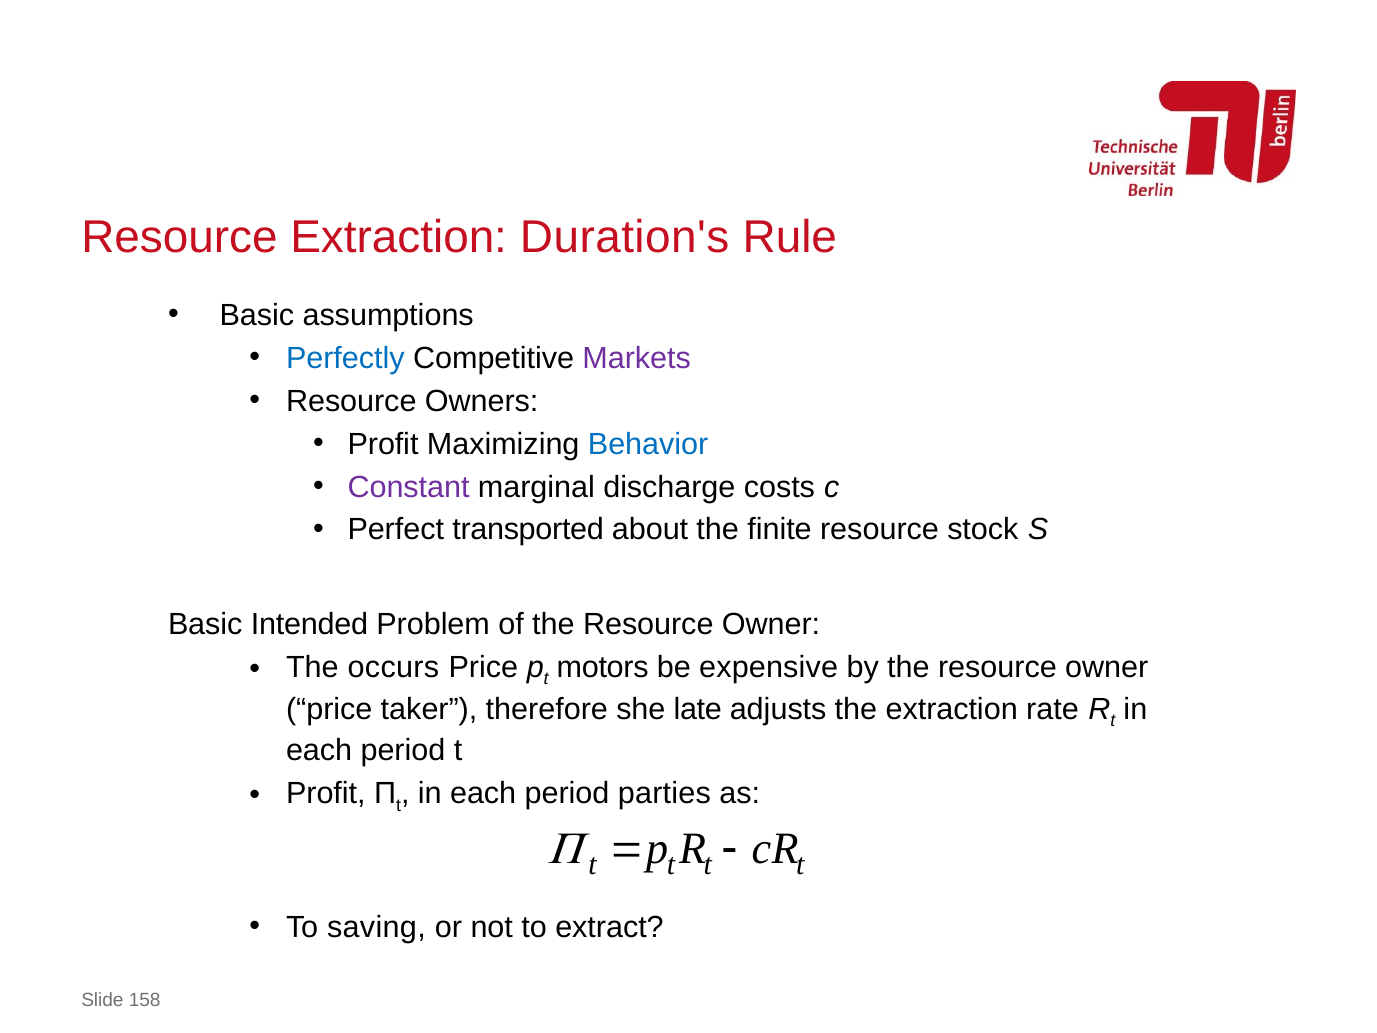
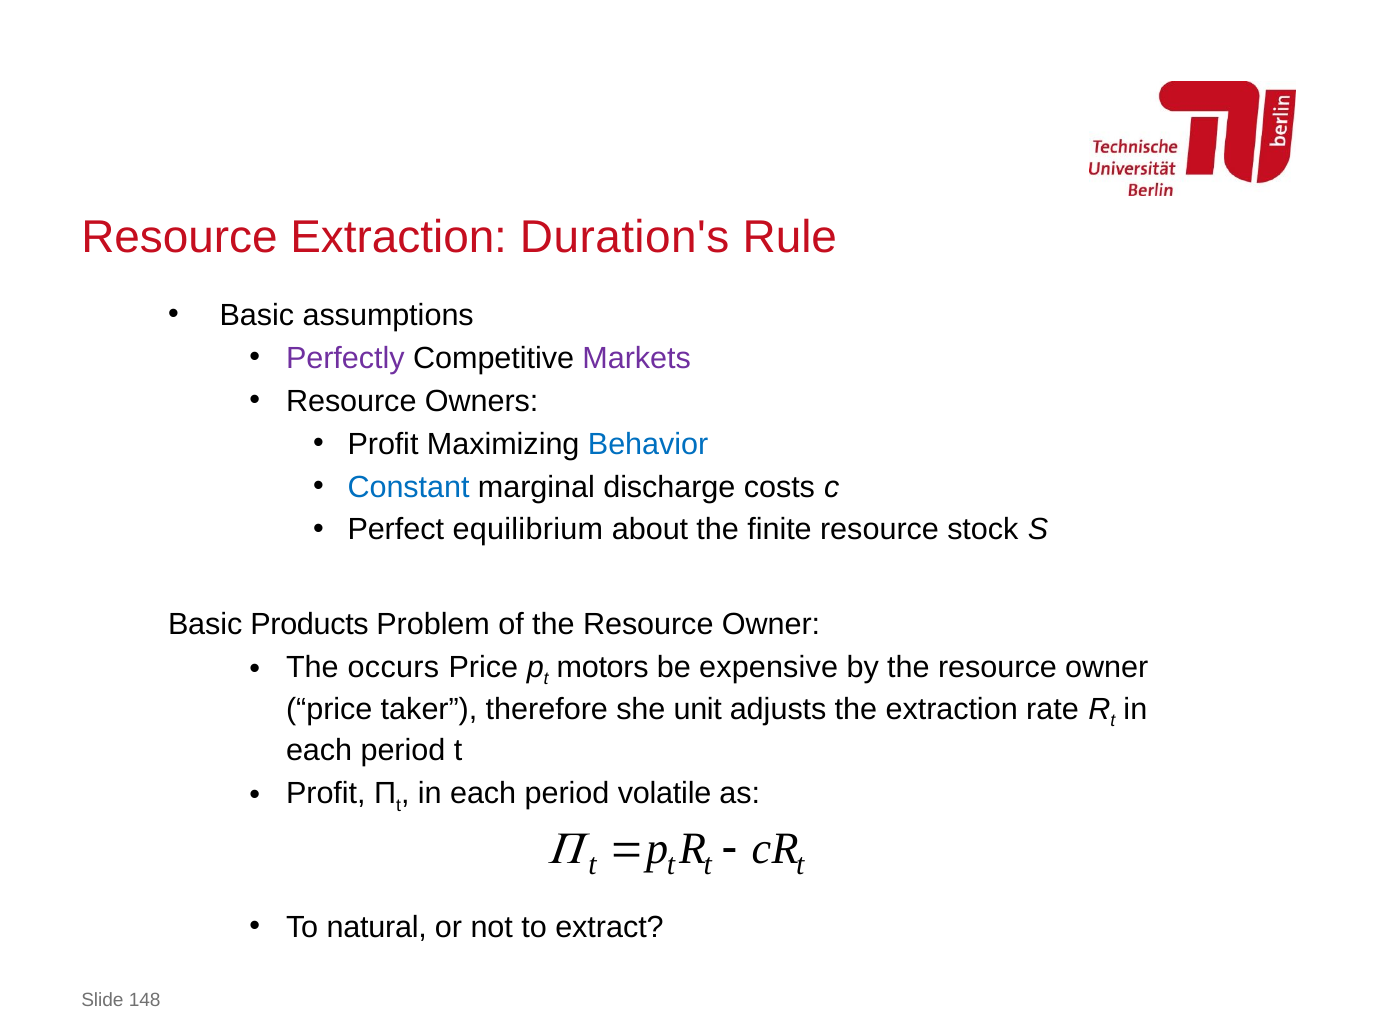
Perfectly colour: blue -> purple
Constant colour: purple -> blue
transported: transported -> equilibrium
Intended: Intended -> Products
late: late -> unit
parties: parties -> volatile
saving: saving -> natural
158: 158 -> 148
